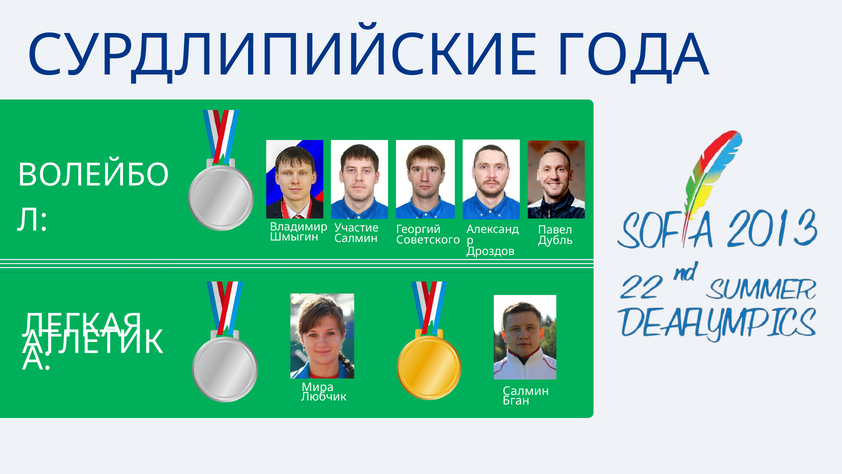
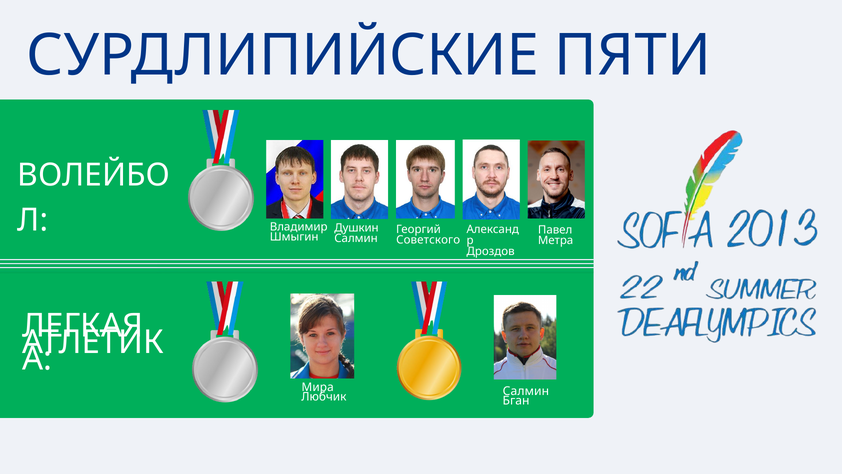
ГОДА: ГОДА -> ПЯТИ
Участие: Участие -> Душкин
Дубль: Дубль -> Метра
